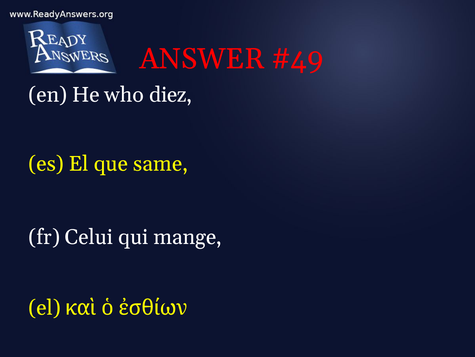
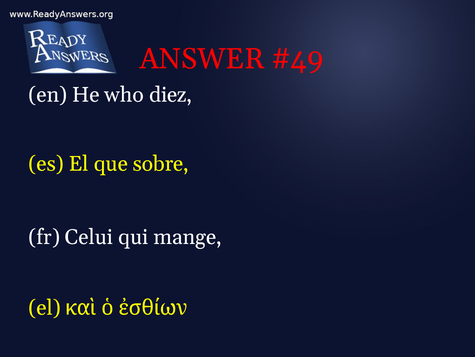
same: same -> sobre
